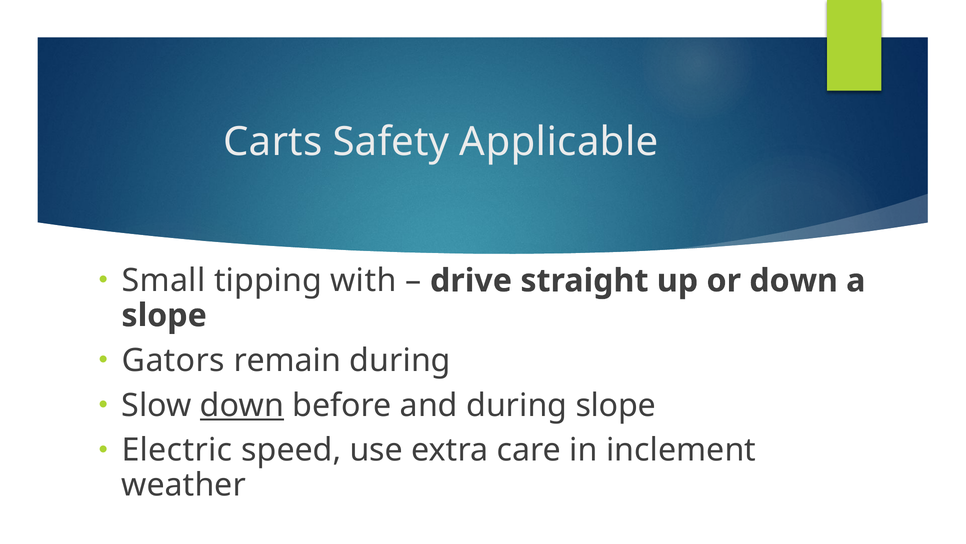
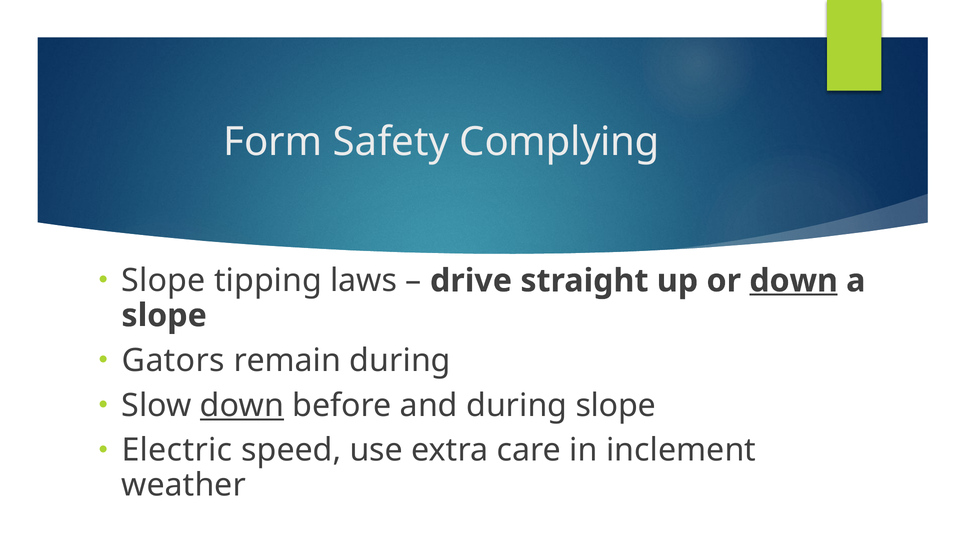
Carts: Carts -> Form
Applicable: Applicable -> Complying
Small at (163, 280): Small -> Slope
with: with -> laws
down at (794, 280) underline: none -> present
